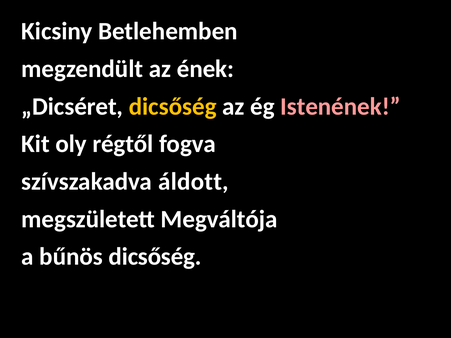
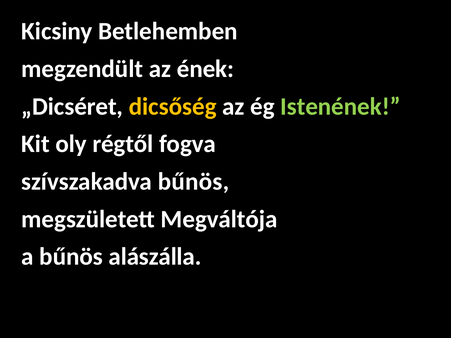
Istenének colour: pink -> light green
szívszakadva áldott: áldott -> bűnös
bűnös dicsőség: dicsőség -> alászálla
